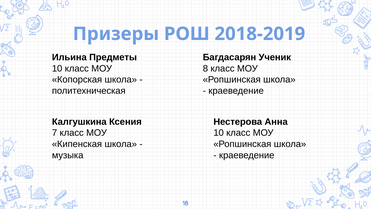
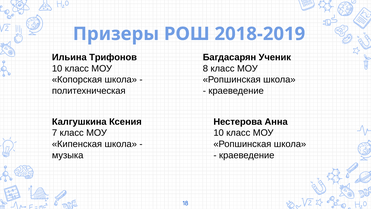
Предметы: Предметы -> Трифонов
